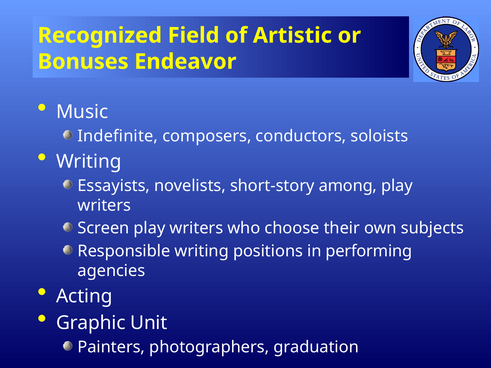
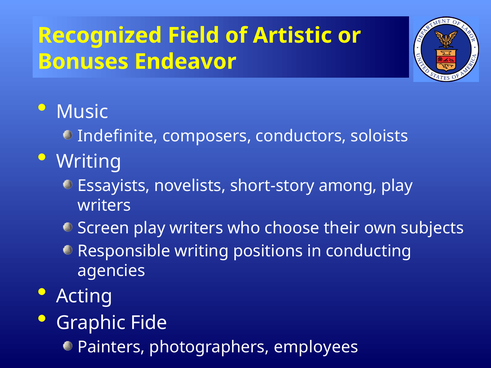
performing: performing -> conducting
Unit: Unit -> Fide
graduation: graduation -> employees
